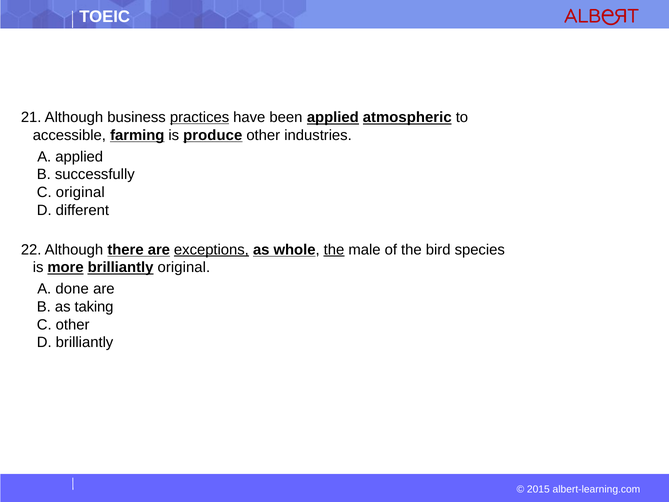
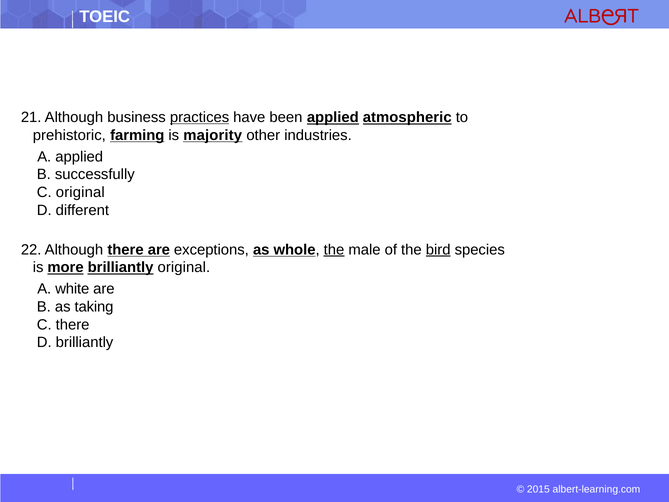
accessible: accessible -> prehistoric
produce: produce -> majority
exceptions underline: present -> none
bird underline: none -> present
done: done -> white
C other: other -> there
